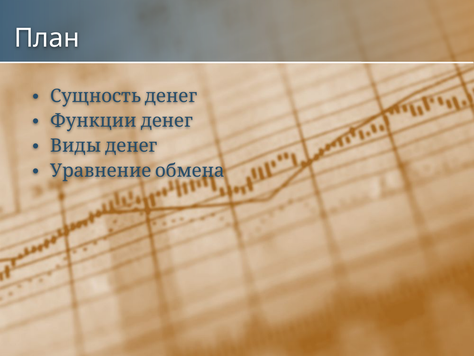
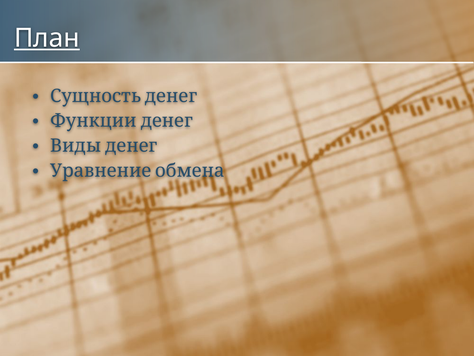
План underline: none -> present
